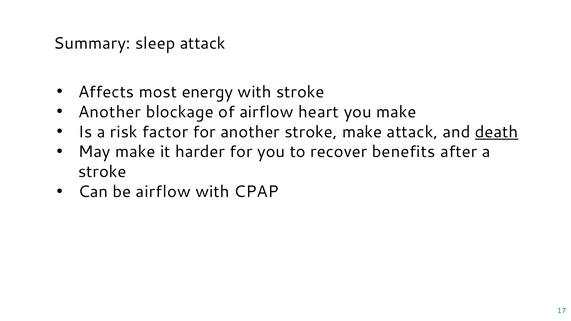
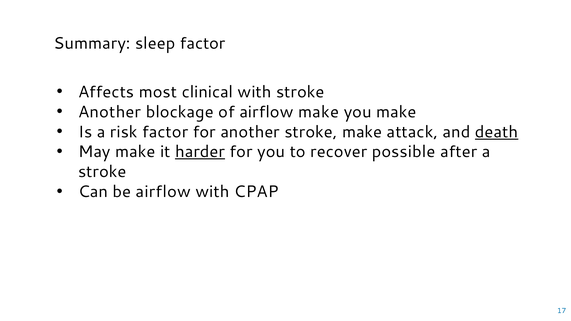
sleep attack: attack -> factor
energy: energy -> clinical
airflow heart: heart -> make
harder underline: none -> present
benefits: benefits -> possible
